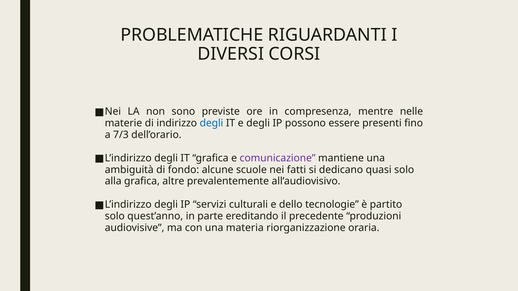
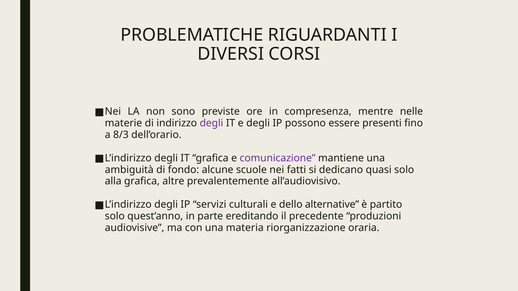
degli at (211, 123) colour: blue -> purple
7/3: 7/3 -> 8/3
tecnologie: tecnologie -> alternative
